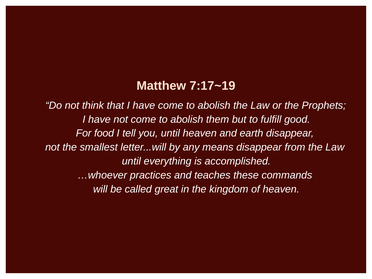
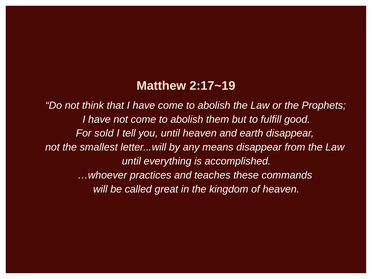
7:17~19: 7:17~19 -> 2:17~19
food: food -> sold
